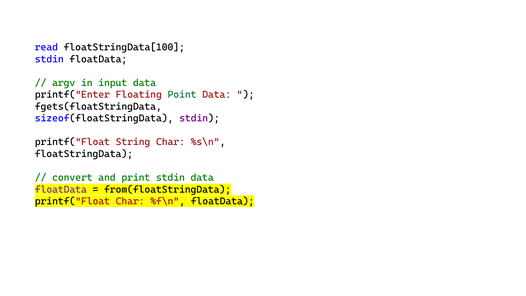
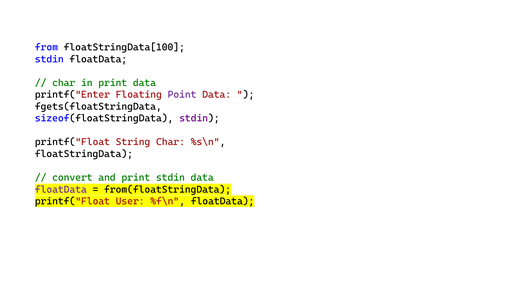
read: read -> from
argv at (64, 83): argv -> char
in input: input -> print
Point colour: green -> purple
printf("Float Char: Char -> User
